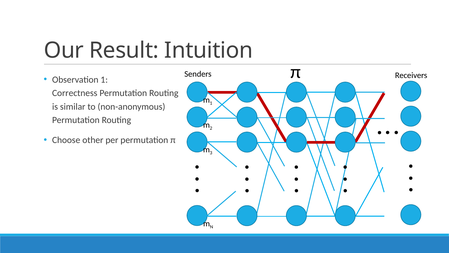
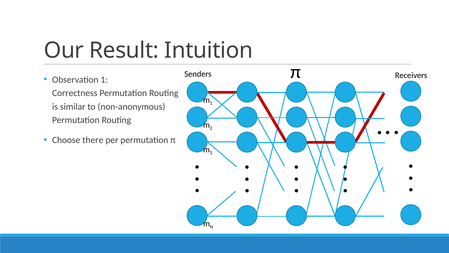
other: other -> there
